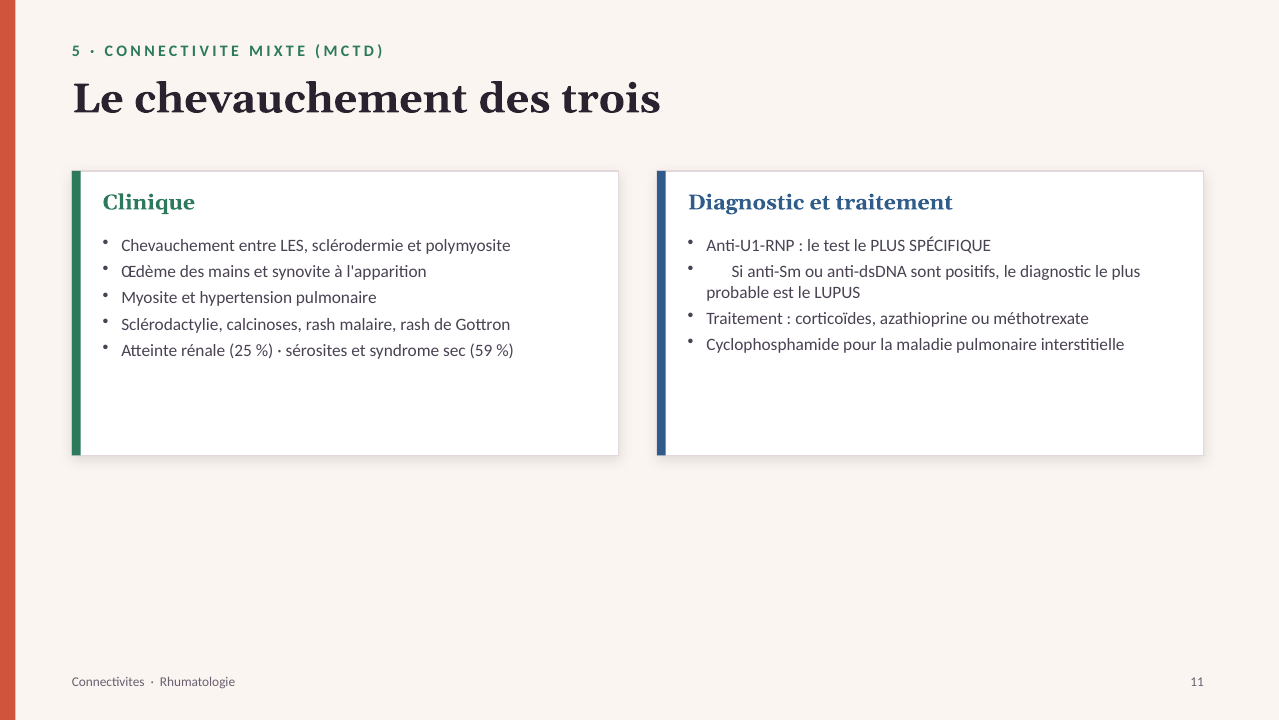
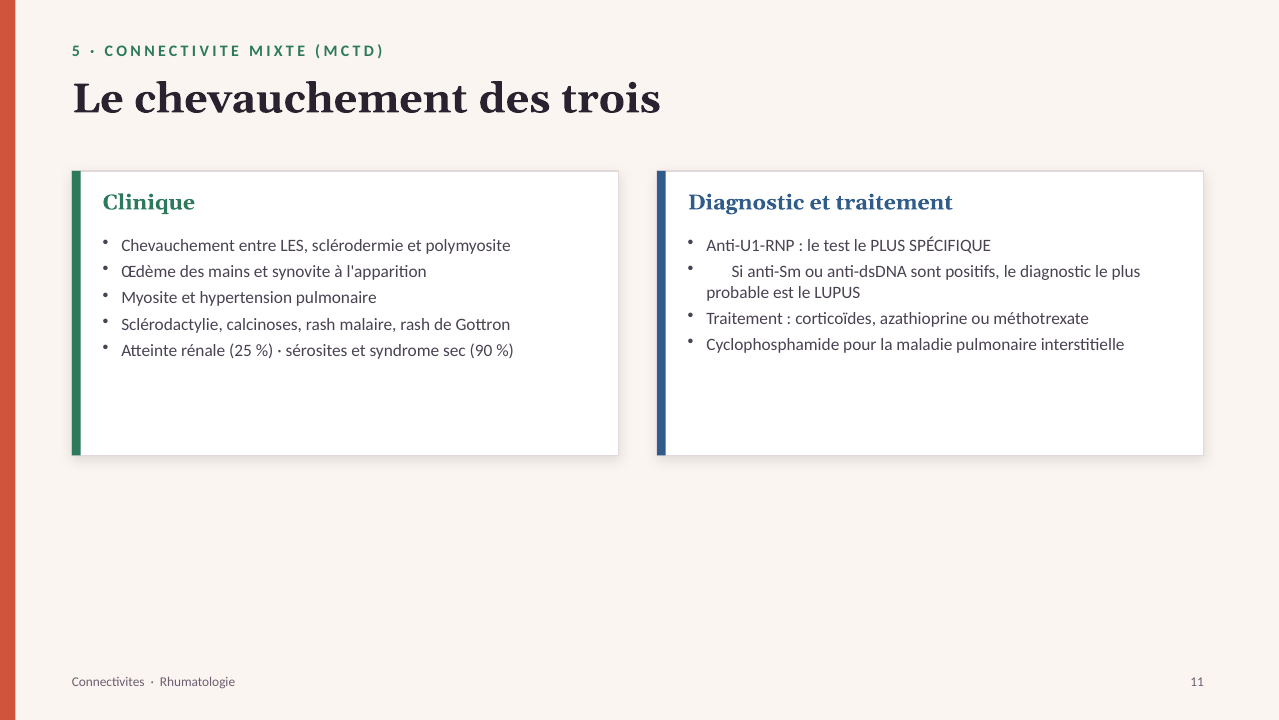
59: 59 -> 90
